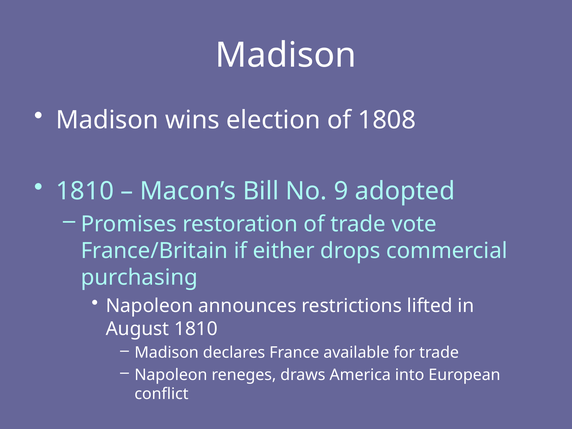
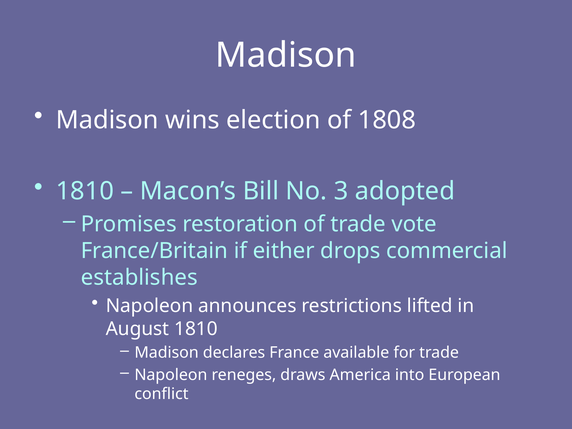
9: 9 -> 3
purchasing: purchasing -> establishes
